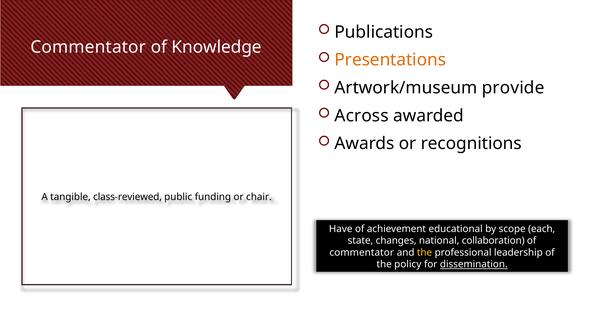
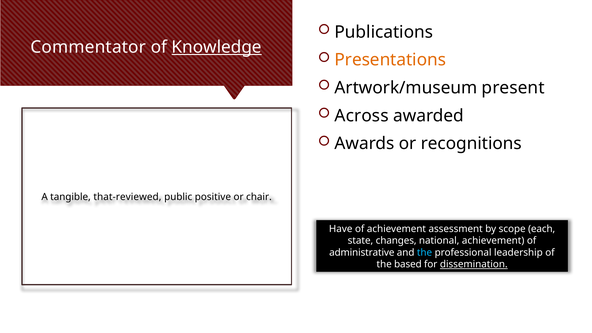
Knowledge underline: none -> present
provide: provide -> present
class-reviewed: class-reviewed -> that-reviewed
funding: funding -> positive
educational: educational -> assessment
national collaboration: collaboration -> achievement
commentator at (362, 253): commentator -> administrative
the at (425, 253) colour: yellow -> light blue
policy: policy -> based
